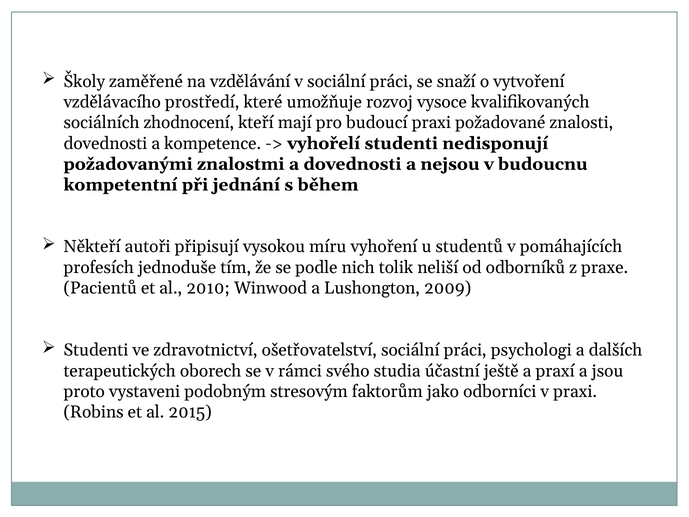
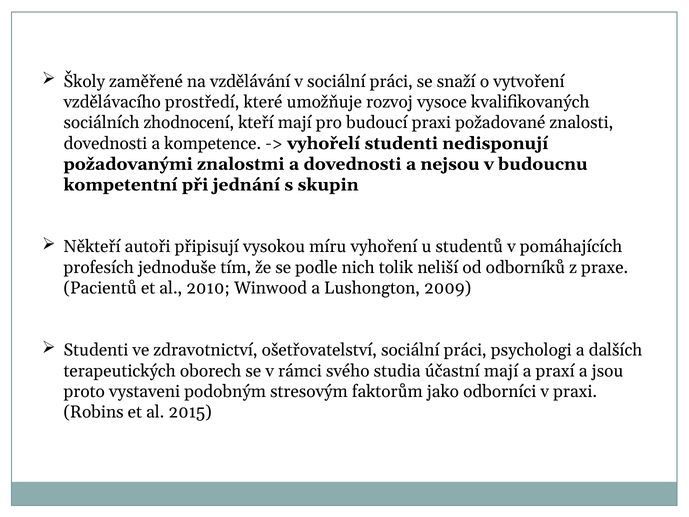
během: během -> skupin
účastní ještě: ještě -> mají
